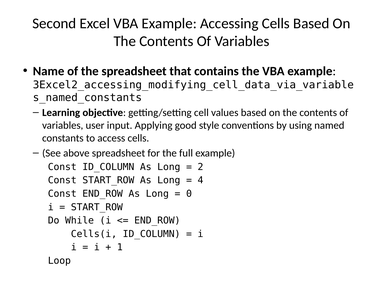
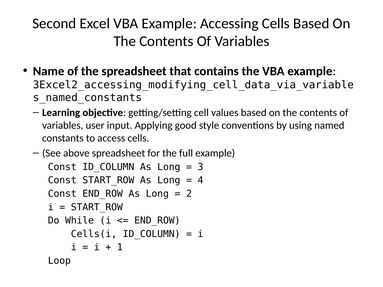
2: 2 -> 3
0: 0 -> 2
